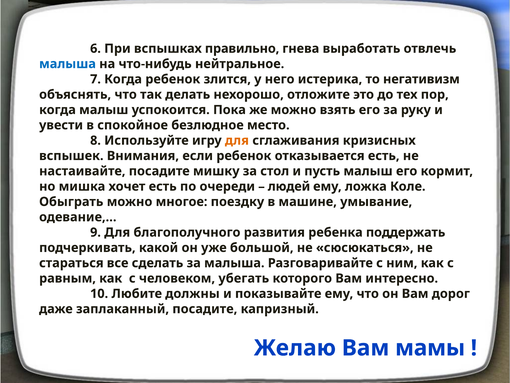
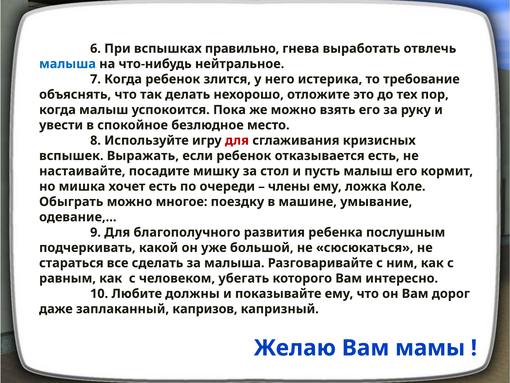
негативизм: негативизм -> требование
для at (237, 140) colour: orange -> red
Внимания: Внимания -> Выражать
людей: людей -> члены
поддержать: поддержать -> послушным
заплаканный посадите: посадите -> капризов
